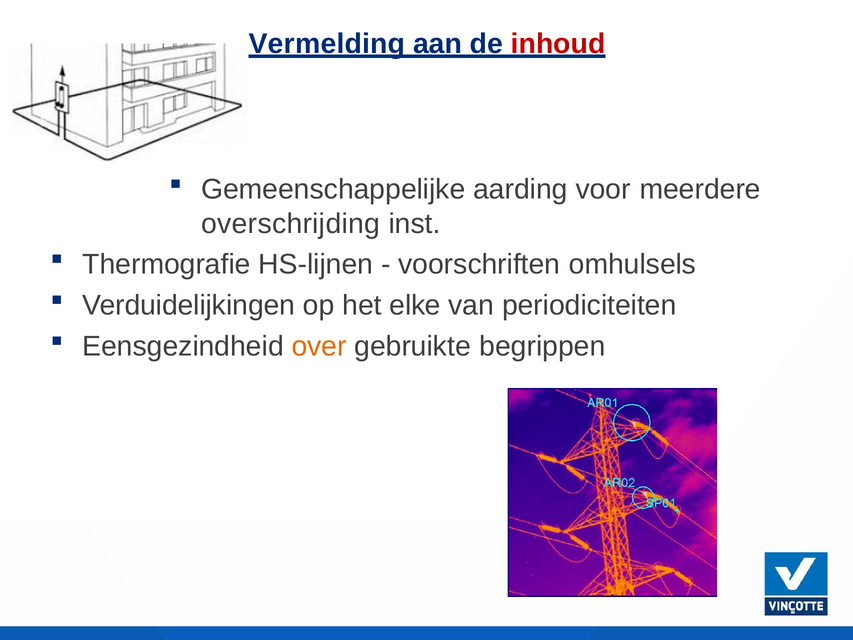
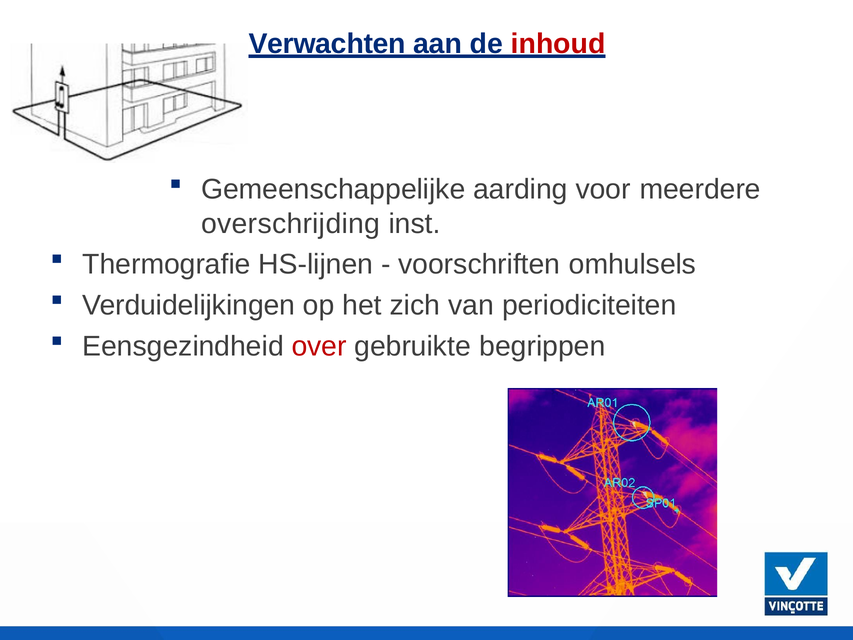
Vermelding: Vermelding -> Verwachten
elke: elke -> zich
over colour: orange -> red
